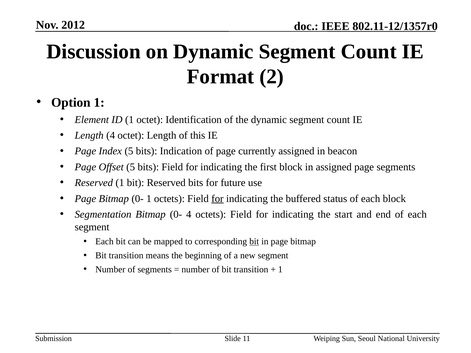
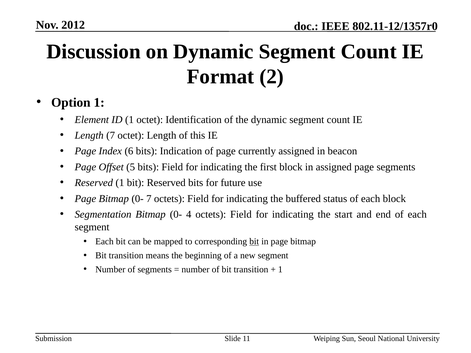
Length 4: 4 -> 7
Index 5: 5 -> 6
0- 1: 1 -> 7
for at (217, 199) underline: present -> none
